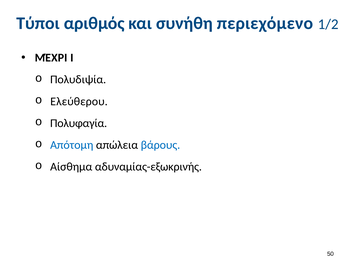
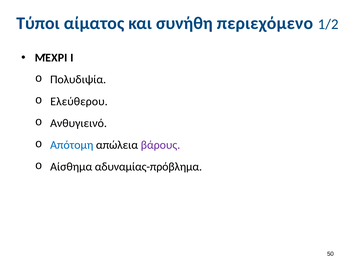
αριθμός: αριθμός -> αίματος
Πολυφαγία: Πολυφαγία -> Ανθυγιεινό
βάρους colour: blue -> purple
αδυναμίας-εξωκρινής: αδυναμίας-εξωκρινής -> αδυναμίας-πρόβλημα
